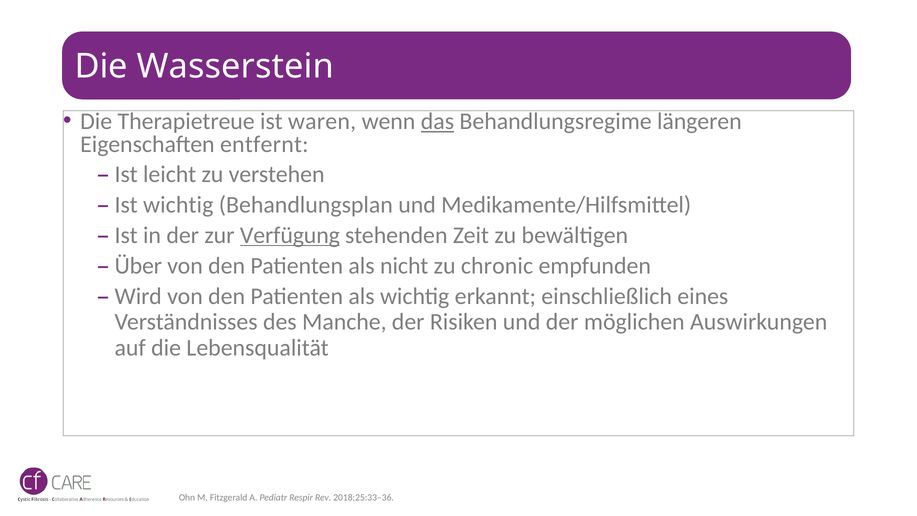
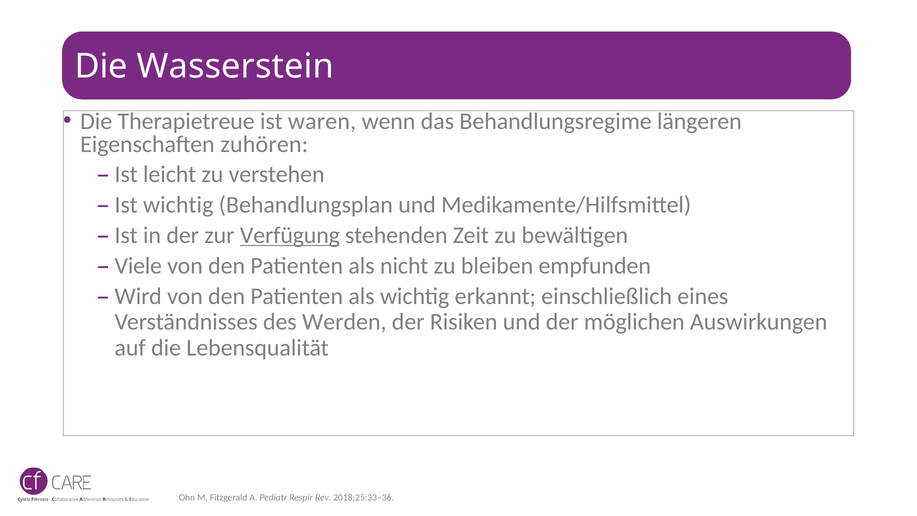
das underline: present -> none
entfernt: entfernt -> zuhören
Über: Über -> Viele
chronic: chronic -> bleiben
Manche: Manche -> Werden
